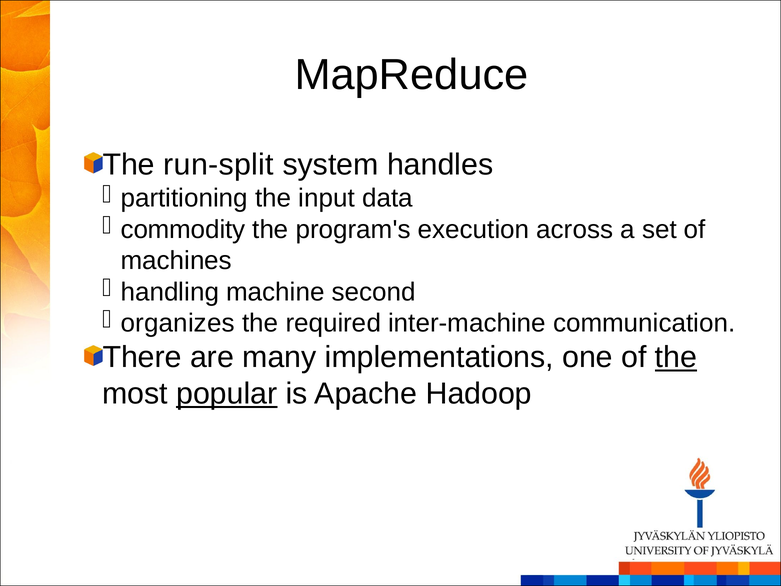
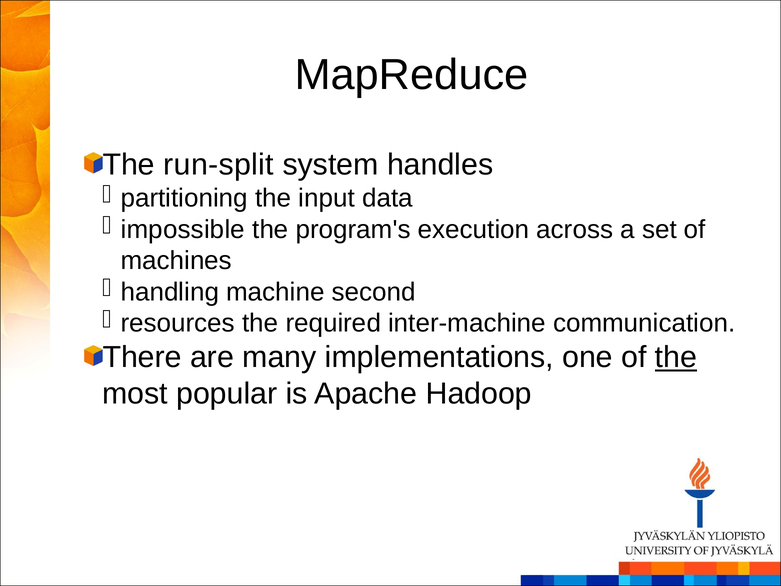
commodity: commodity -> impossible
organizes: organizes -> resources
popular underline: present -> none
